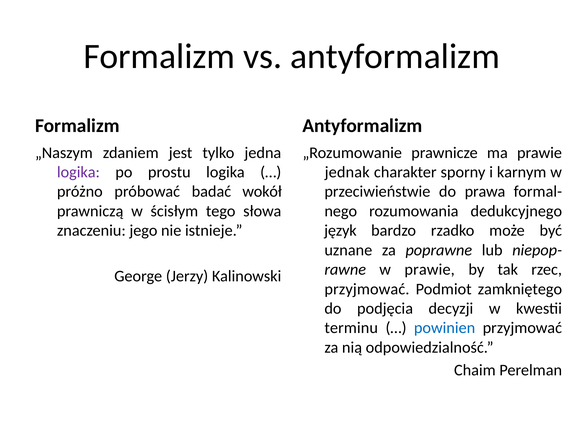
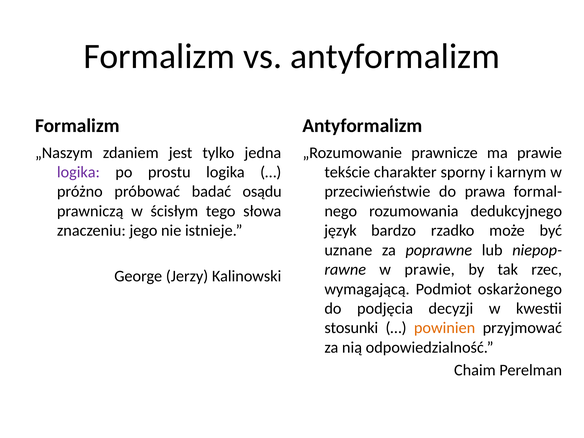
jednak: jednak -> tekście
wokół: wokół -> osądu
przyjmować at (367, 289): przyjmować -> wymagającą
zamkniętego: zamkniętego -> oskarżonego
terminu: terminu -> stosunki
powinien colour: blue -> orange
